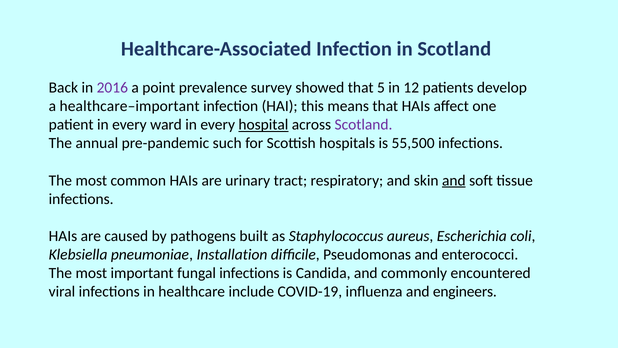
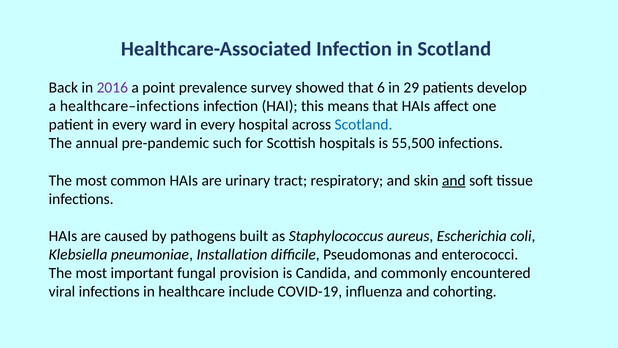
5: 5 -> 6
12: 12 -> 29
healthcare–important: healthcare–important -> healthcare–infections
hospital underline: present -> none
Scotland at (364, 125) colour: purple -> blue
fungal infections: infections -> provision
engineers: engineers -> cohorting
